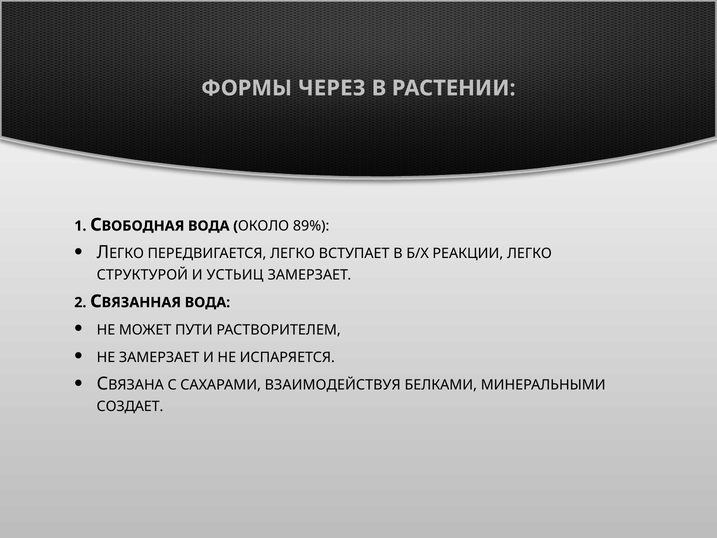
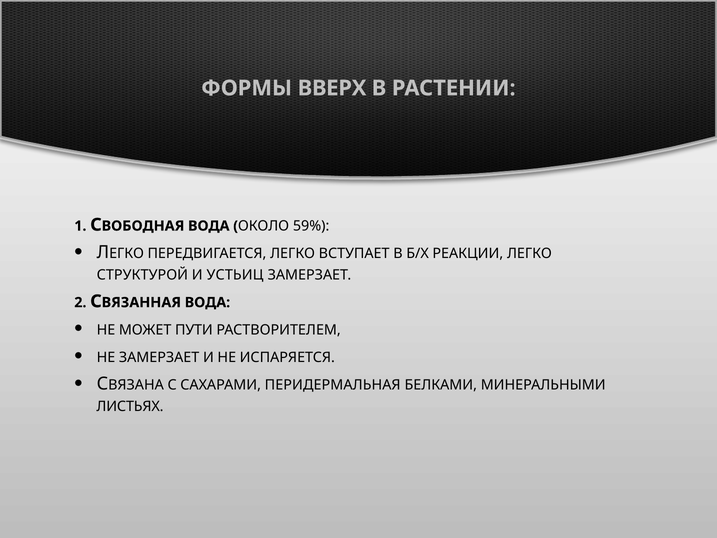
ЧЕРЕЗ: ЧЕРЕЗ -> ВВЕРХ
89%: 89% -> 59%
ВЗАИМОДЕЙСТВУЯ: ВЗАИМОДЕЙСТВУЯ -> ПЕРИДЕРМАЛЬНАЯ
СОЗДАЕТ: СОЗДАЕТ -> ЛИСТЬЯХ
